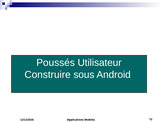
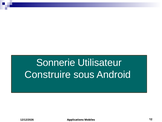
Poussés: Poussés -> Sonnerie
